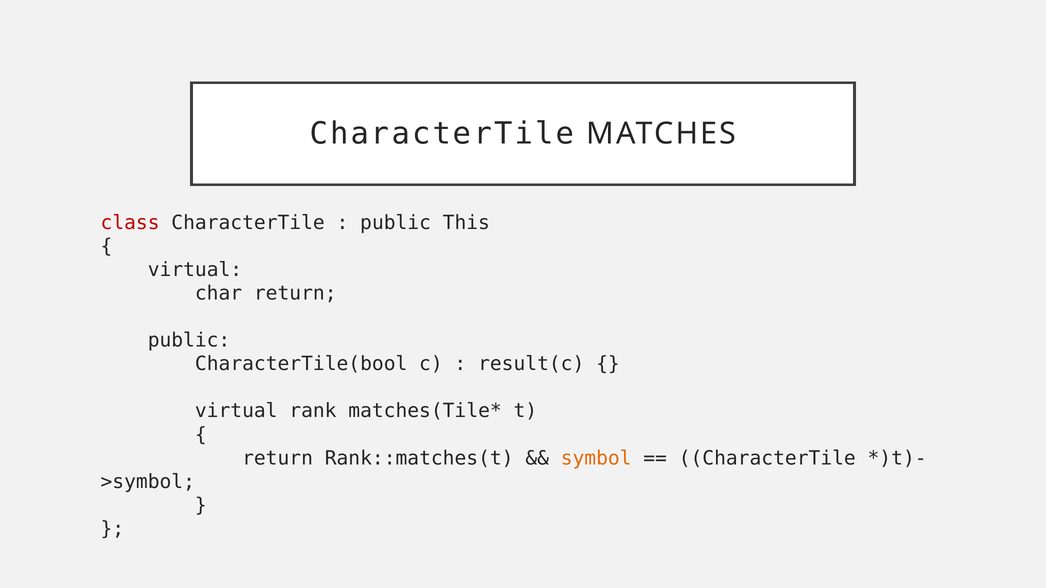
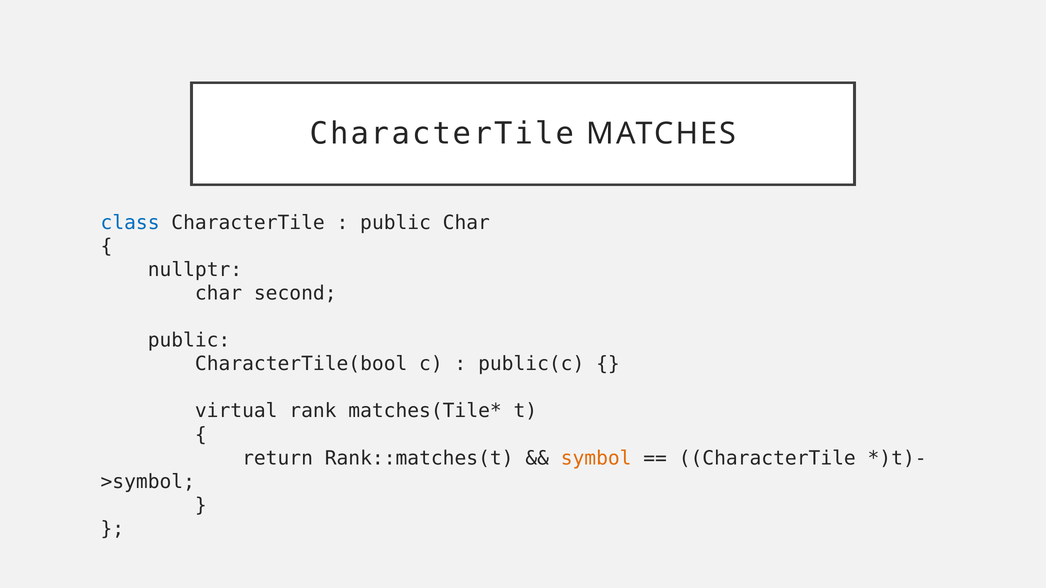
class colour: red -> blue
public This: This -> Char
virtual at (195, 270): virtual -> nullptr
char return: return -> second
result(c: result(c -> public(c
